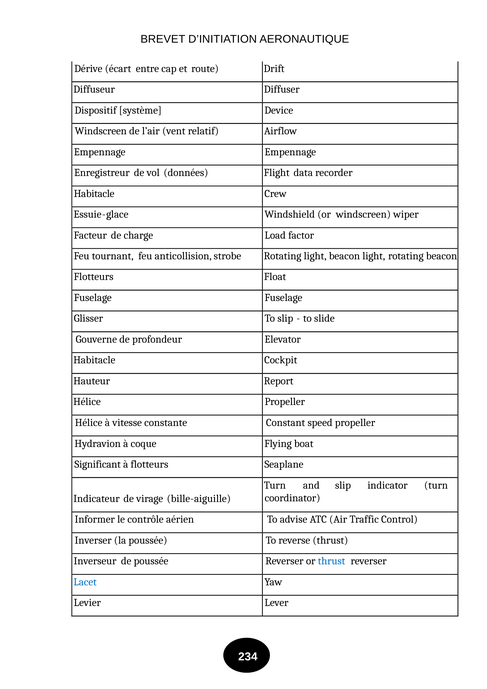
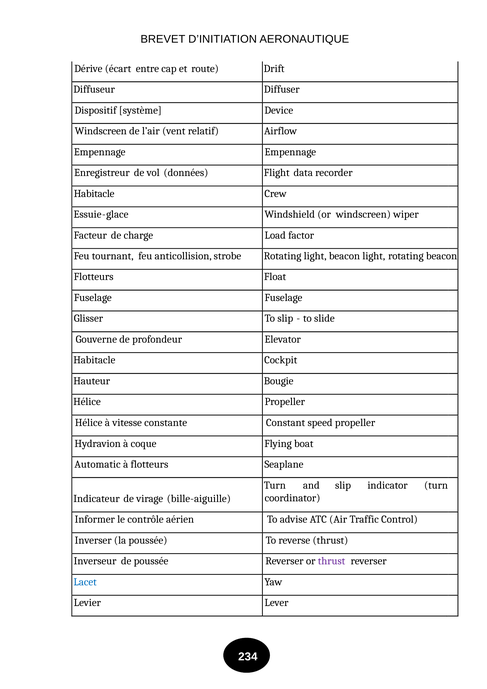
Report: Report -> Bougie
Significant: Significant -> Automatic
thrust at (332, 561) colour: blue -> purple
